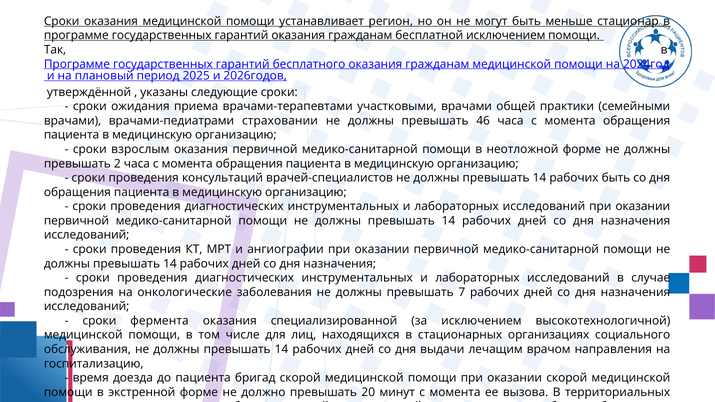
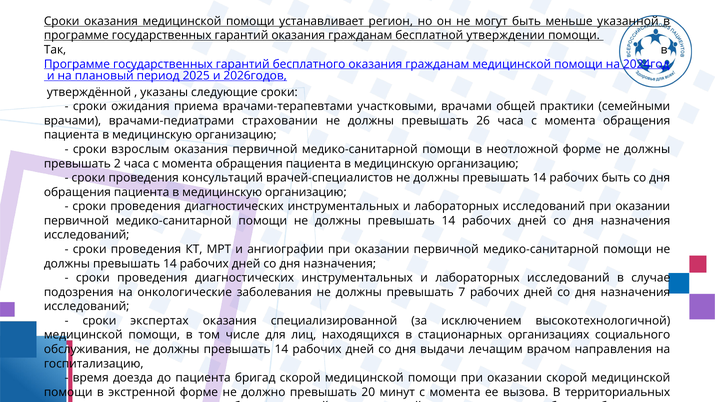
стационар: стационар -> указанной
бесплатной исключением: исключением -> утверждении
46: 46 -> 26
фермента: фермента -> экспертах
